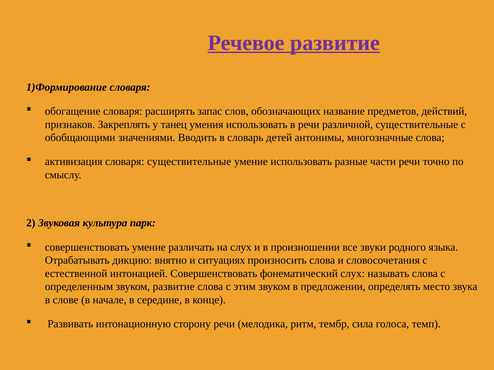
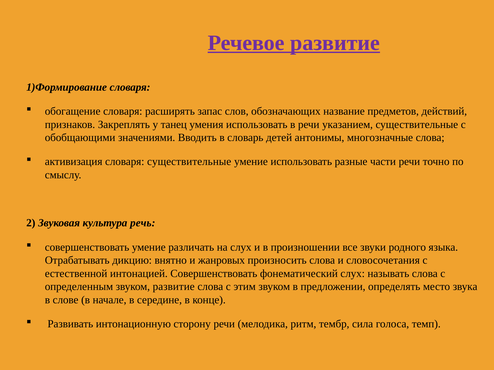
различной: различной -> указанием
парк: парк -> речь
ситуациях: ситуациях -> жанровых
